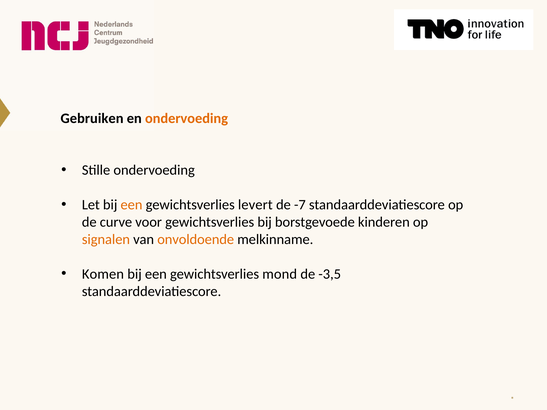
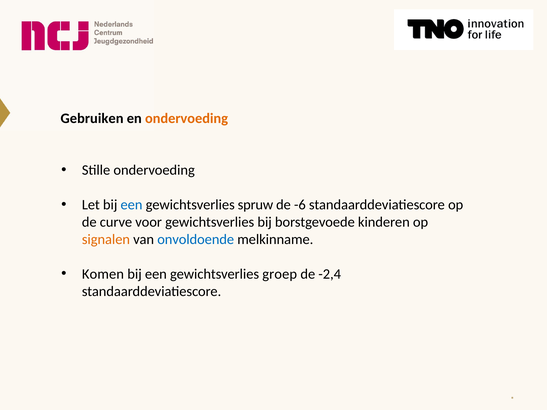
een at (131, 205) colour: orange -> blue
levert: levert -> spruw
-7: -7 -> -6
onvoldoende colour: orange -> blue
mond: mond -> groep
-3,5: -3,5 -> -2,4
